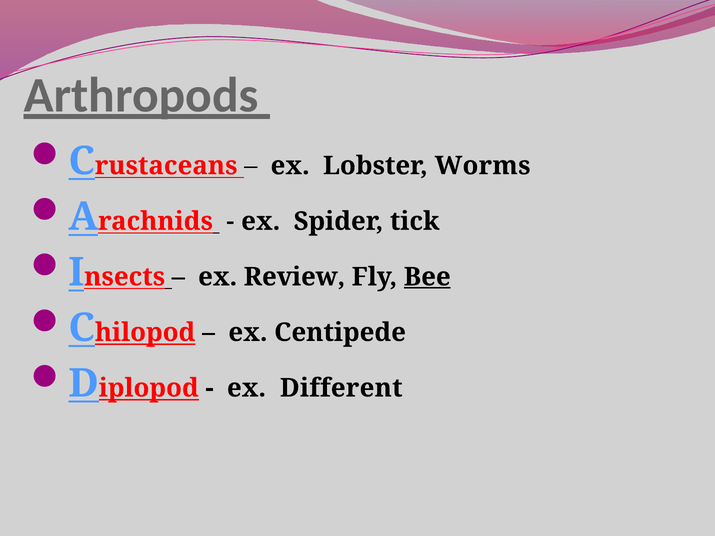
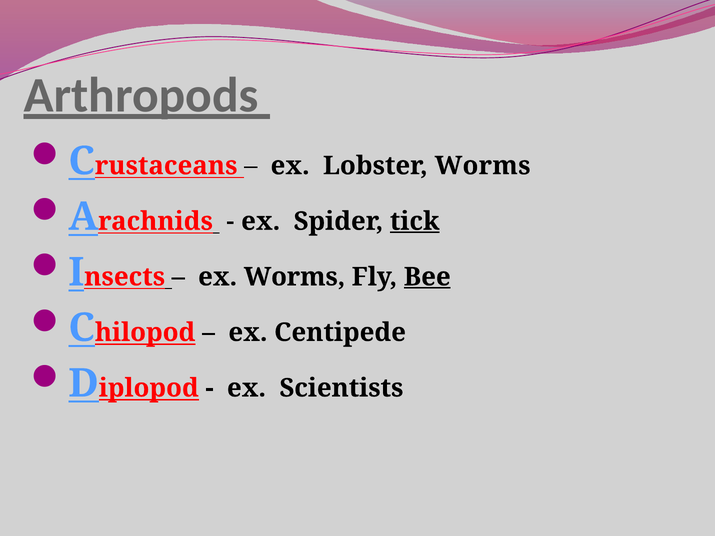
tick underline: none -> present
ex Review: Review -> Worms
Different: Different -> Scientists
